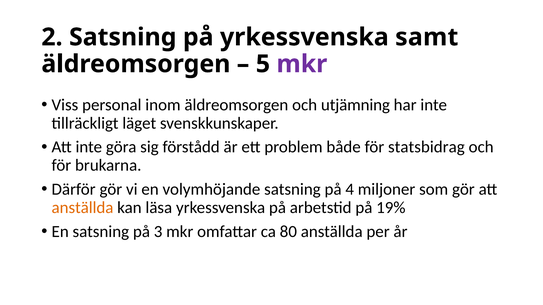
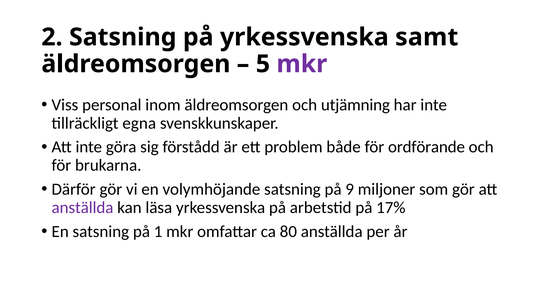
läget: läget -> egna
statsbidrag: statsbidrag -> ordförande
4: 4 -> 9
anställda at (83, 208) colour: orange -> purple
19%: 19% -> 17%
3: 3 -> 1
